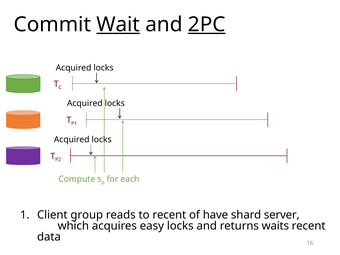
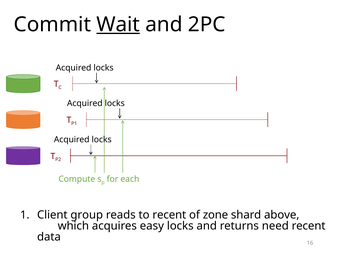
2PC underline: present -> none
have: have -> zone
server: server -> above
waits: waits -> need
